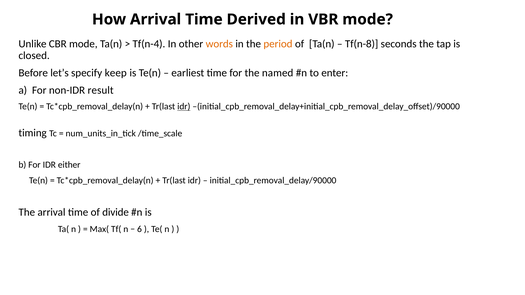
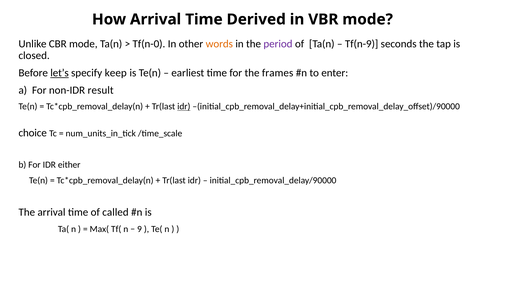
Tf(n-4: Tf(n-4 -> Tf(n-0
period colour: orange -> purple
Tf(n-8: Tf(n-8 -> Tf(n-9
let’s underline: none -> present
named: named -> frames
timing: timing -> choice
divide: divide -> called
6: 6 -> 9
